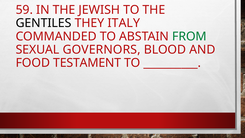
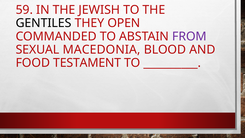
ITALY: ITALY -> OPEN
FROM colour: green -> purple
GOVERNORS: GOVERNORS -> MACEDONIA
